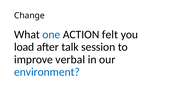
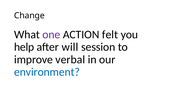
one colour: blue -> purple
load: load -> help
talk: talk -> will
